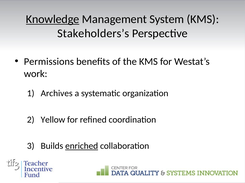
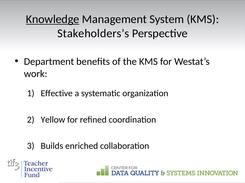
Permissions: Permissions -> Department
Archives: Archives -> Effective
enriched underline: present -> none
